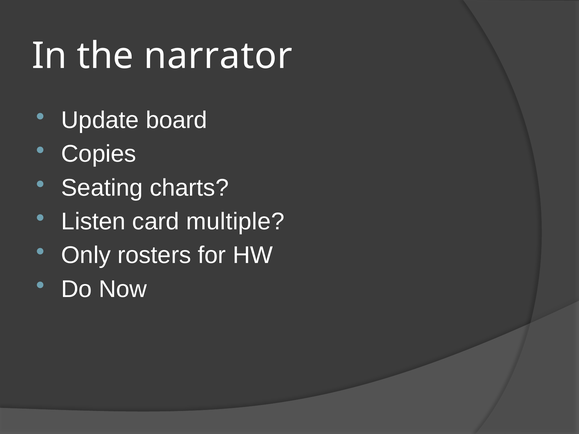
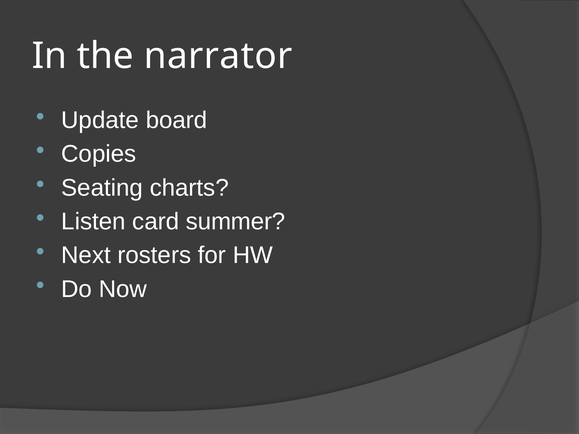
multiple: multiple -> summer
Only: Only -> Next
